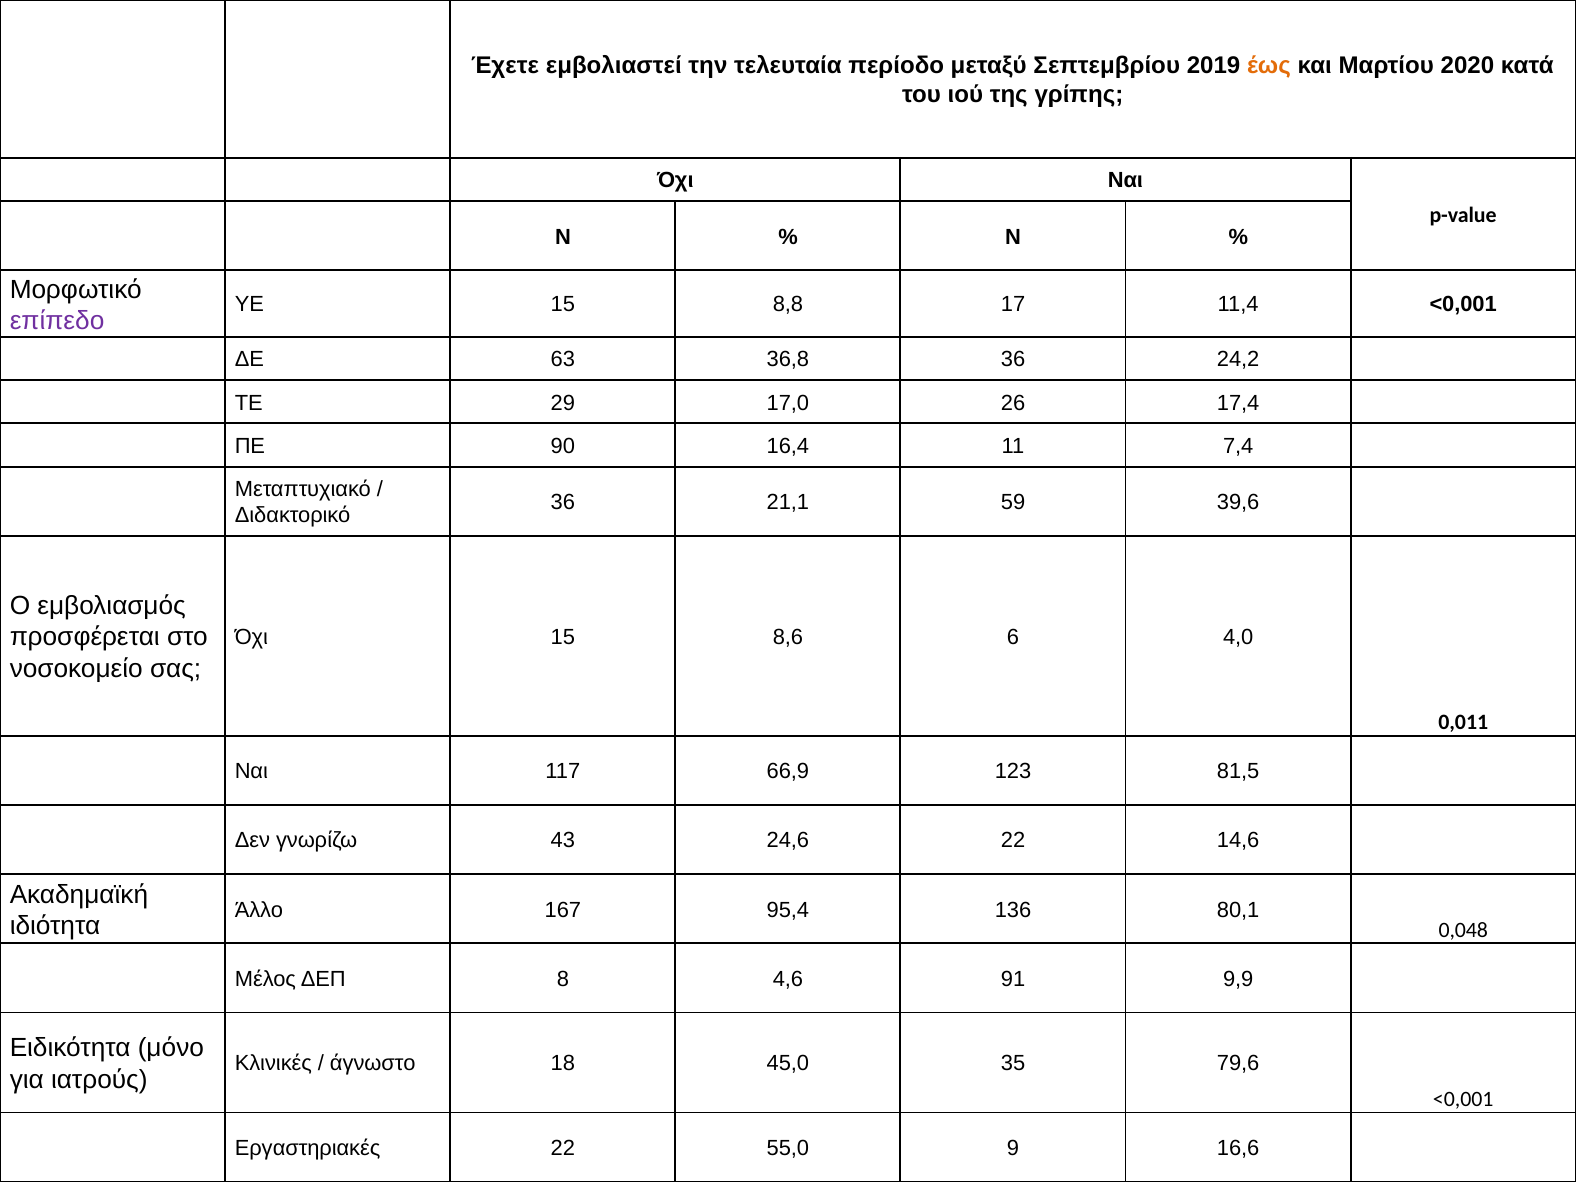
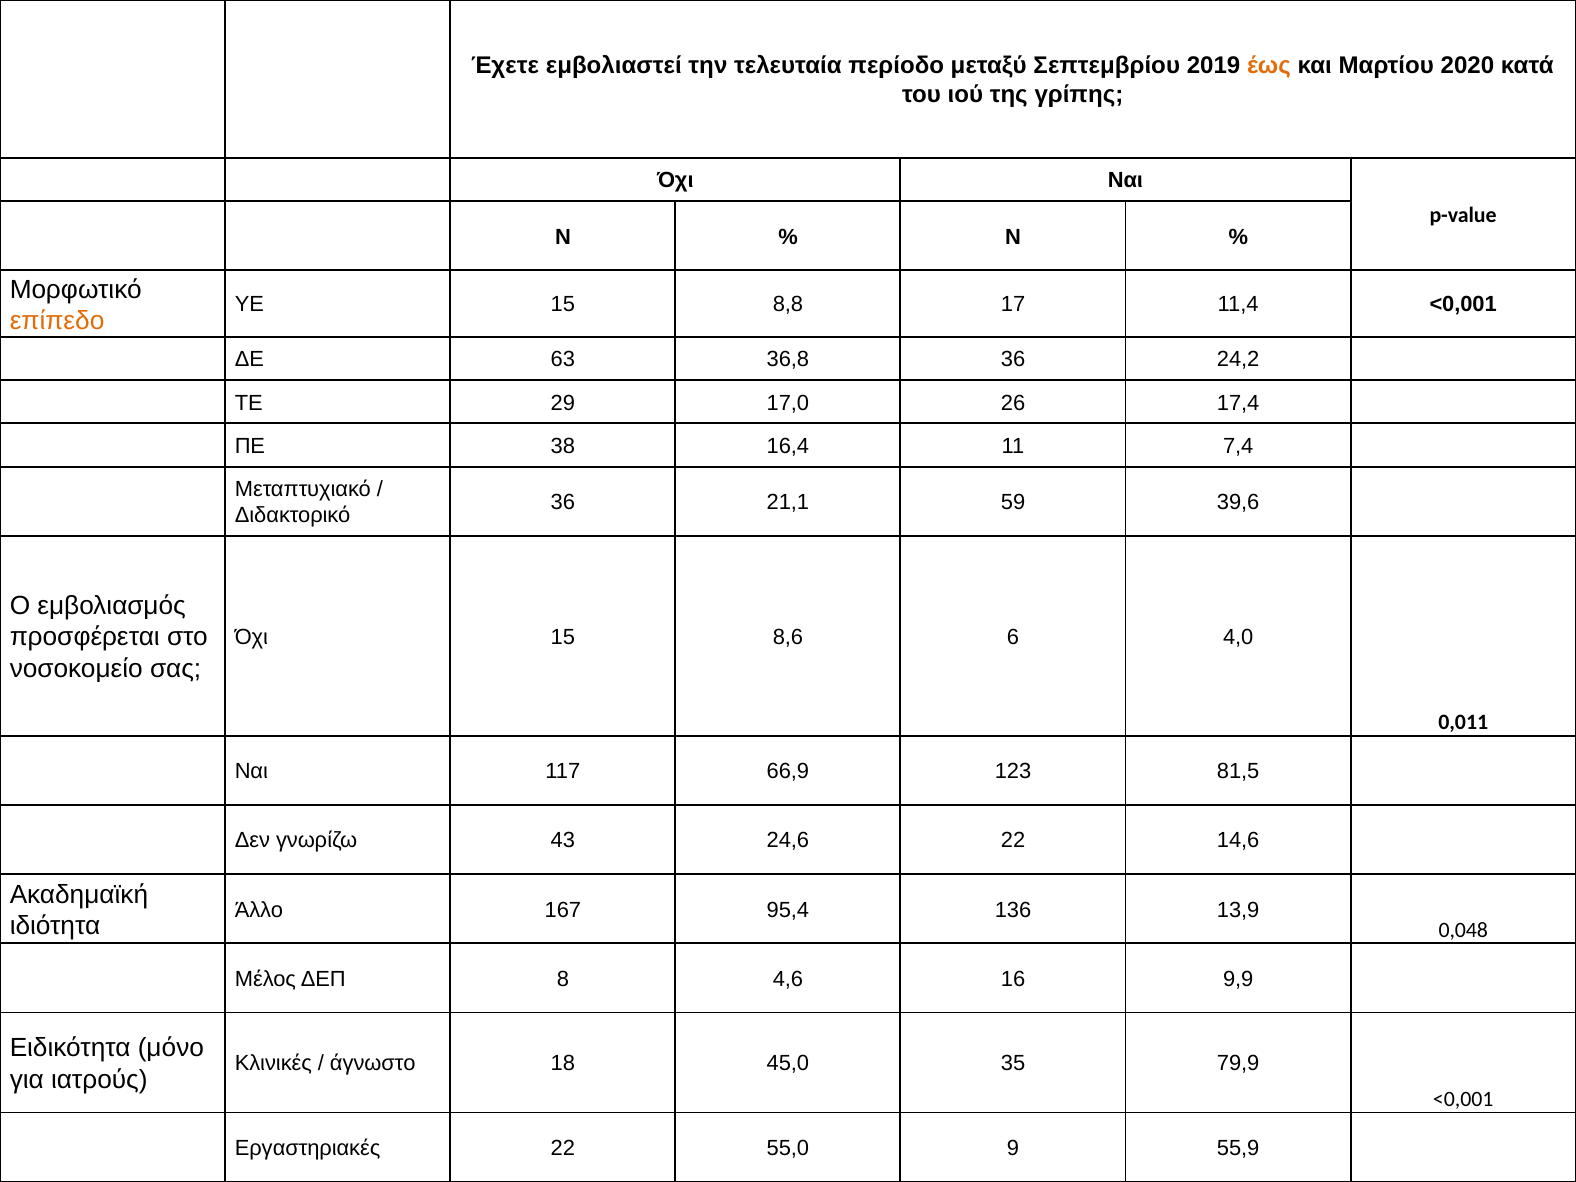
επίπεδο colour: purple -> orange
90: 90 -> 38
80,1: 80,1 -> 13,9
91: 91 -> 16
79,6: 79,6 -> 79,9
16,6: 16,6 -> 55,9
